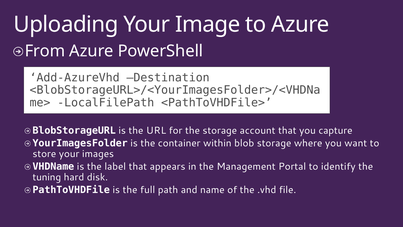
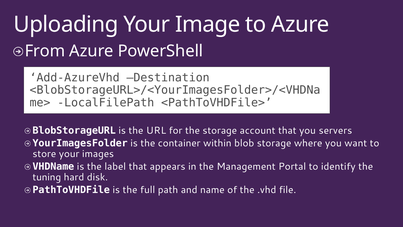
capture: capture -> servers
